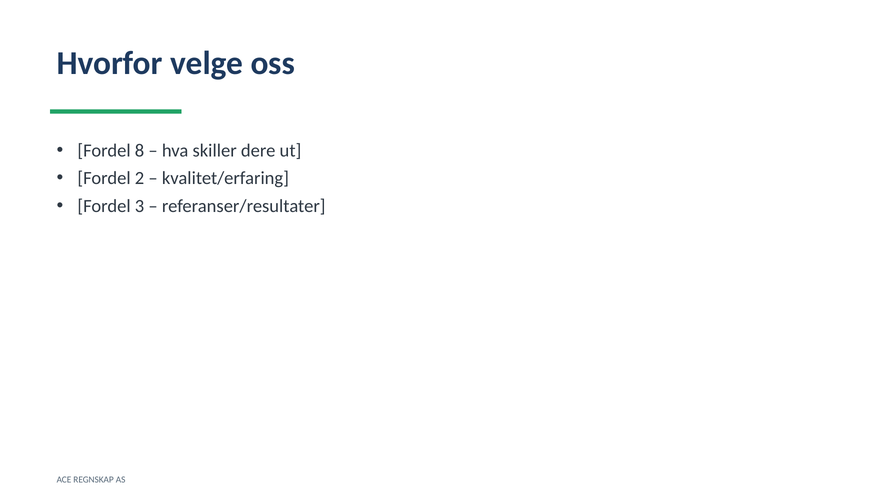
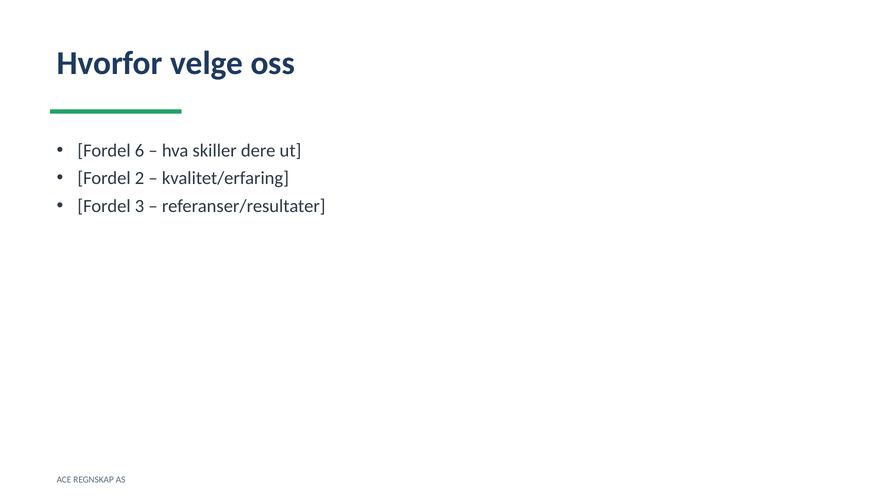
8: 8 -> 6
